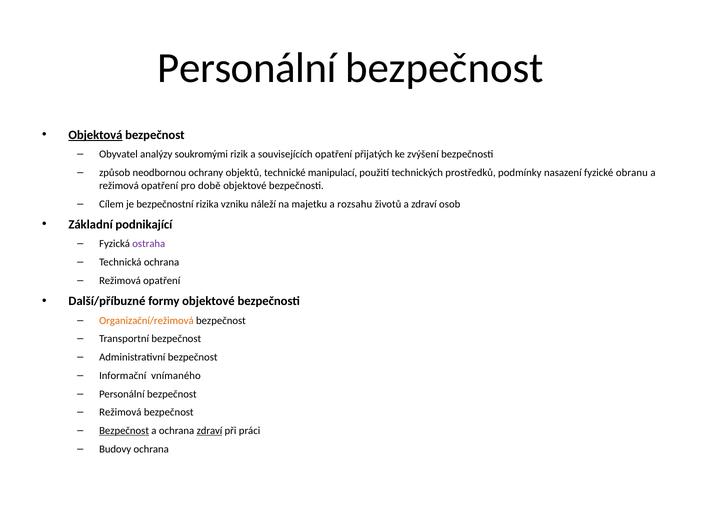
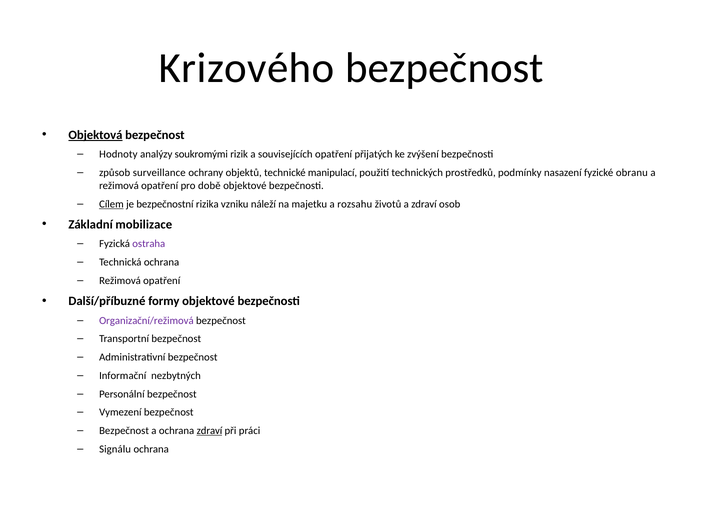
Personální at (247, 68): Personální -> Krizového
Obyvatel: Obyvatel -> Hodnoty
neodbornou: neodbornou -> surveillance
Cílem underline: none -> present
podnikající: podnikající -> mobilizace
Organizační/režimová colour: orange -> purple
vnímaného: vnímaného -> nezbytných
Režimová at (120, 412): Režimová -> Vymezení
Bezpečnost at (124, 430) underline: present -> none
Budovy: Budovy -> Signálu
